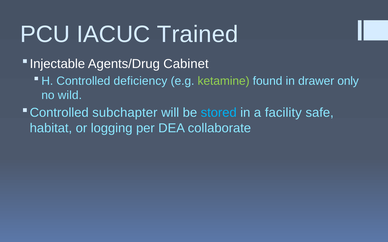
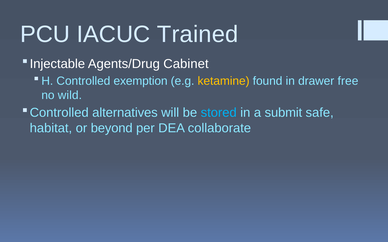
deficiency: deficiency -> exemption
ketamine colour: light green -> yellow
only: only -> free
subchapter: subchapter -> alternatives
facility: facility -> submit
logging: logging -> beyond
